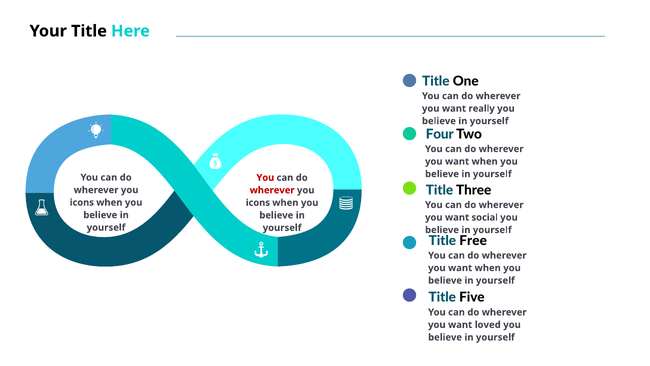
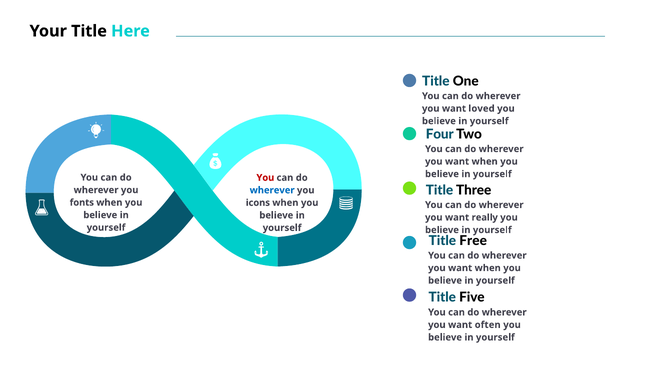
really: really -> loved
wherever at (272, 190) colour: red -> blue
icons at (82, 202): icons -> fonts
social: social -> really
loved: loved -> often
